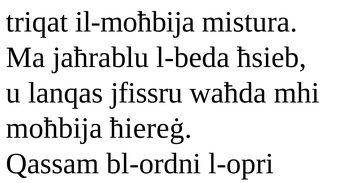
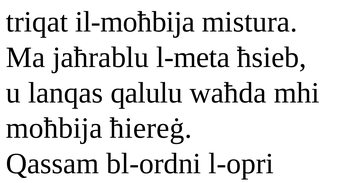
l-beda: l-beda -> l-meta
jfissru: jfissru -> qalulu
